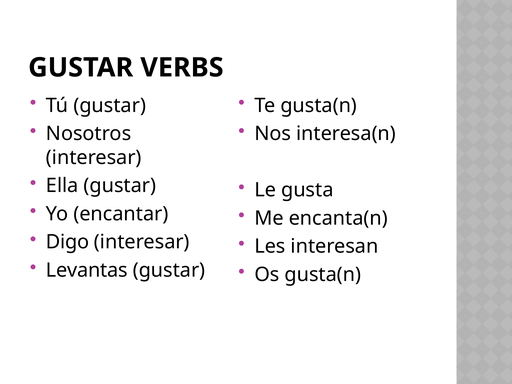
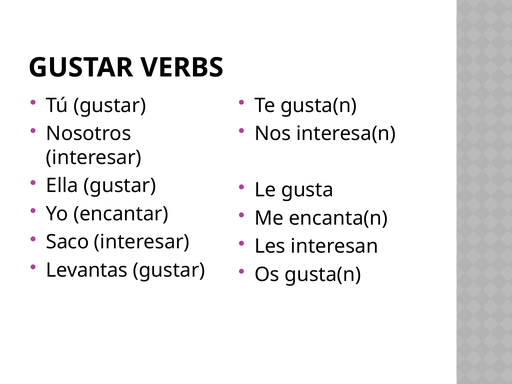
Digo: Digo -> Saco
